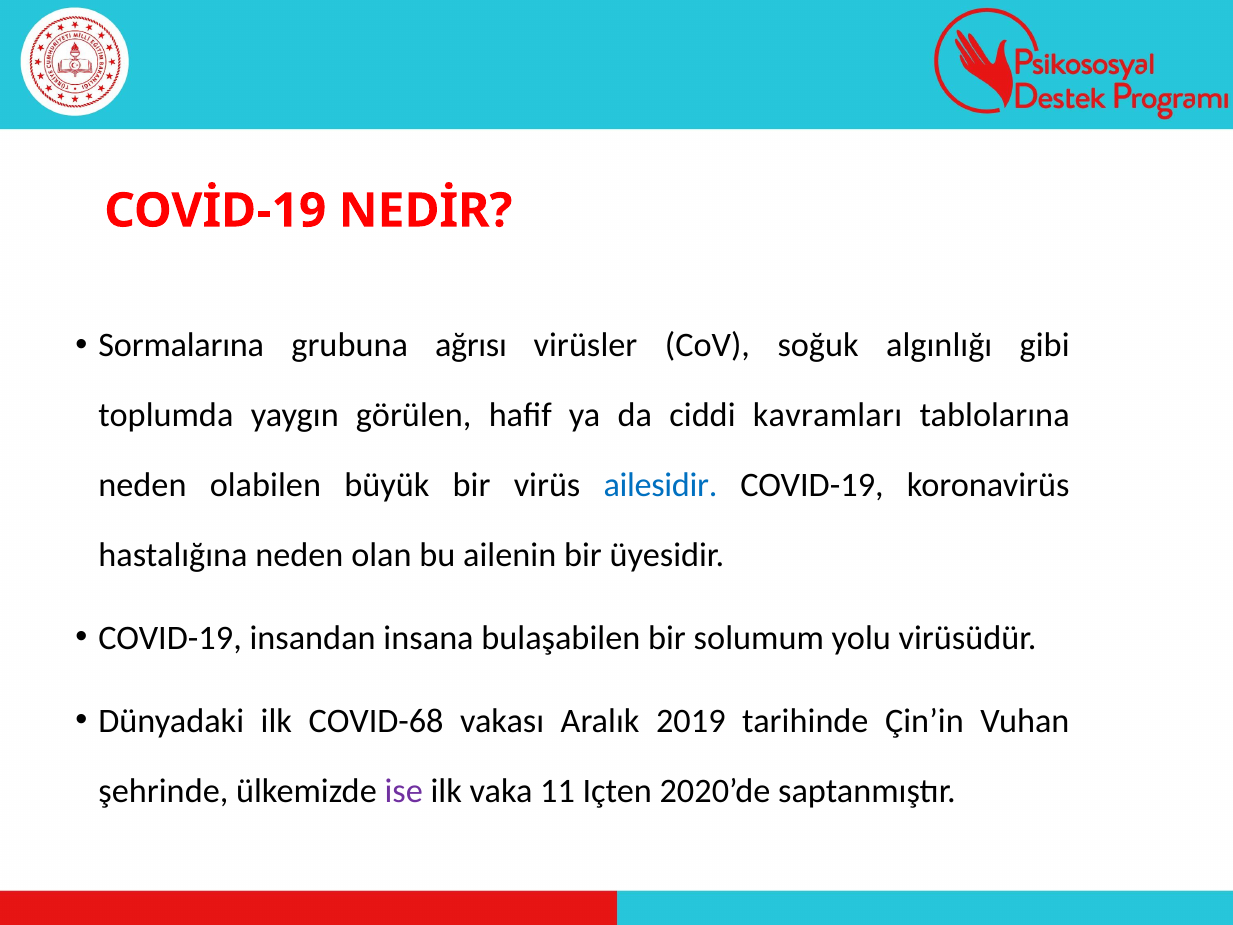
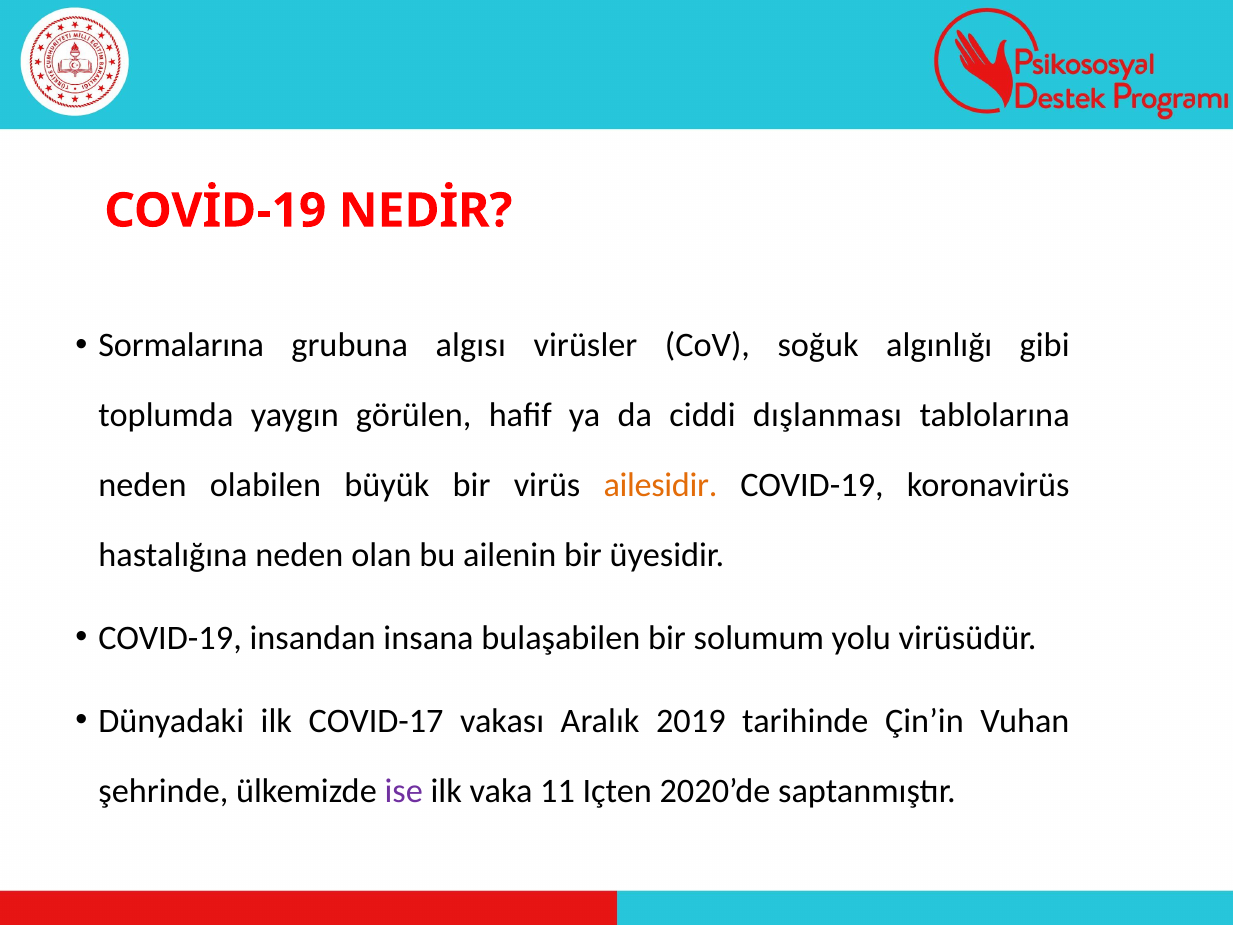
ağrısı: ağrısı -> algısı
kavramları: kavramları -> dışlanması
ailesidir colour: blue -> orange
COVID-68: COVID-68 -> COVID-17
